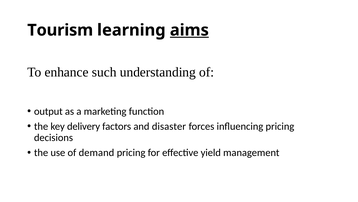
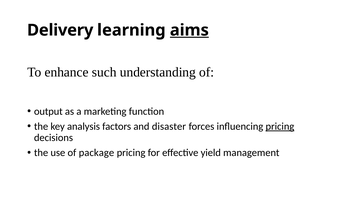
Tourism: Tourism -> Delivery
delivery: delivery -> analysis
pricing at (280, 126) underline: none -> present
demand: demand -> package
